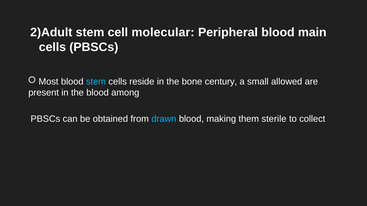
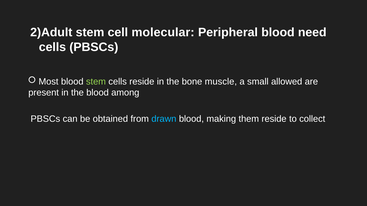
main: main -> need
stem at (96, 82) colour: light blue -> light green
century: century -> muscle
them sterile: sterile -> reside
